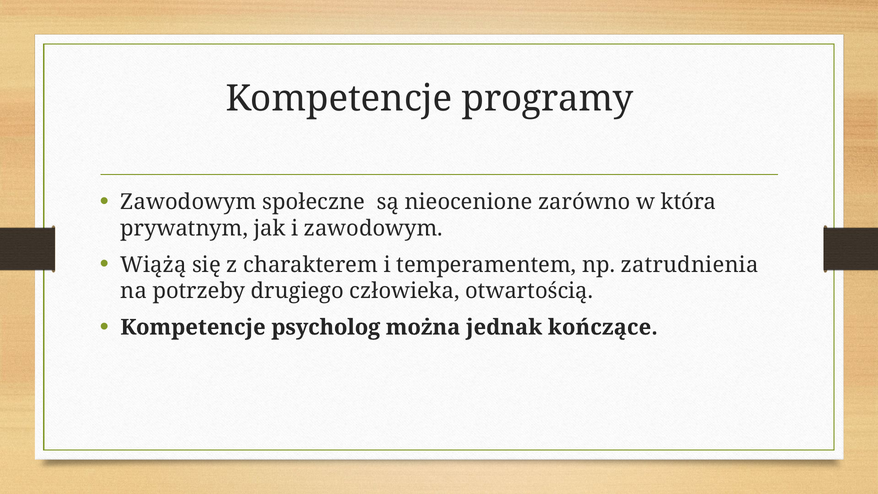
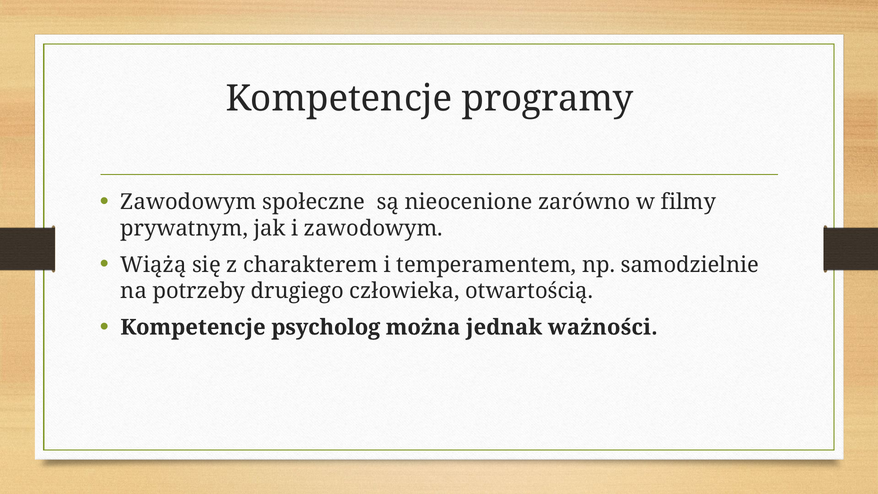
która: która -> filmy
zatrudnienia: zatrudnienia -> samodzielnie
kończące: kończące -> ważności
